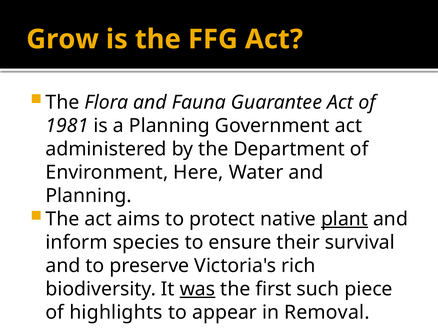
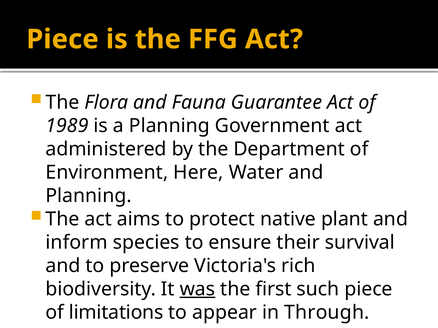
Grow at (63, 39): Grow -> Piece
1981: 1981 -> 1989
plant underline: present -> none
highlights: highlights -> limitations
Removal: Removal -> Through
